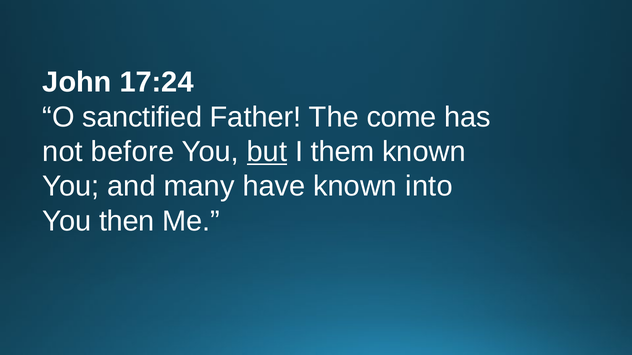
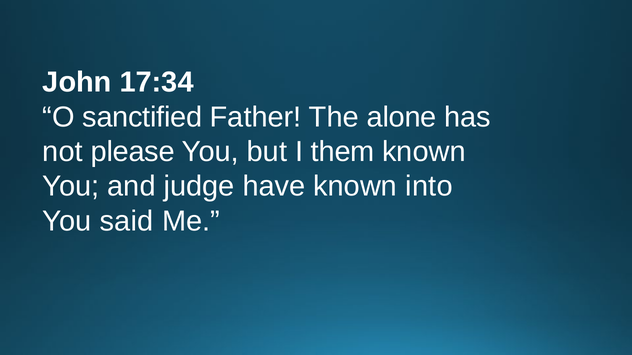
17:24: 17:24 -> 17:34
come: come -> alone
before: before -> please
but underline: present -> none
many: many -> judge
then: then -> said
